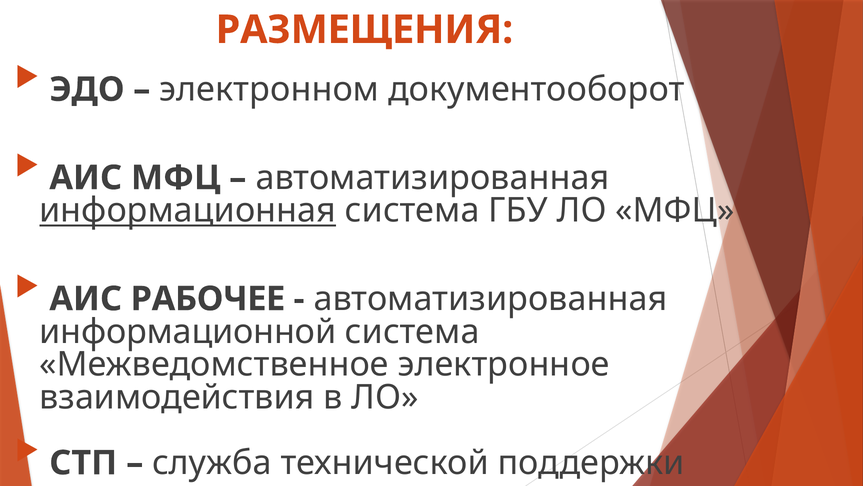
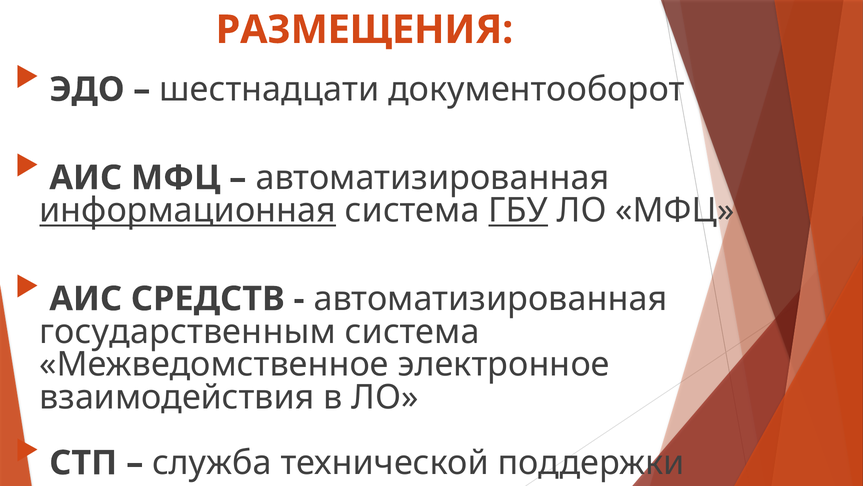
электронном: электронном -> шестнадцати
ГБУ underline: none -> present
РАБОЧЕЕ: РАБОЧЕЕ -> СРЕДСТВ
информационной: информационной -> государственным
